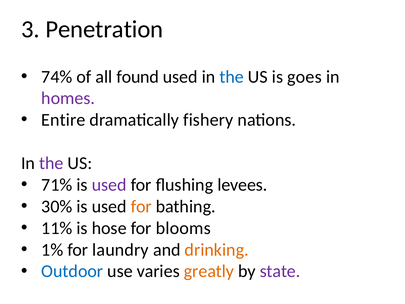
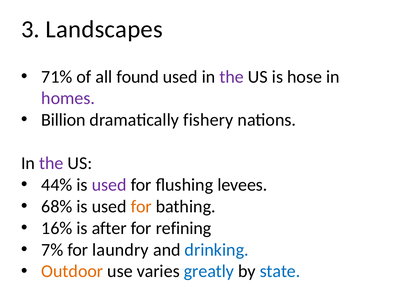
Penetration: Penetration -> Landscapes
74%: 74% -> 71%
the at (232, 77) colour: blue -> purple
goes: goes -> hose
Entire: Entire -> Billion
71%: 71% -> 44%
30%: 30% -> 68%
11%: 11% -> 16%
hose: hose -> after
blooms: blooms -> refining
1%: 1% -> 7%
drinking colour: orange -> blue
Outdoor colour: blue -> orange
greatly colour: orange -> blue
state colour: purple -> blue
